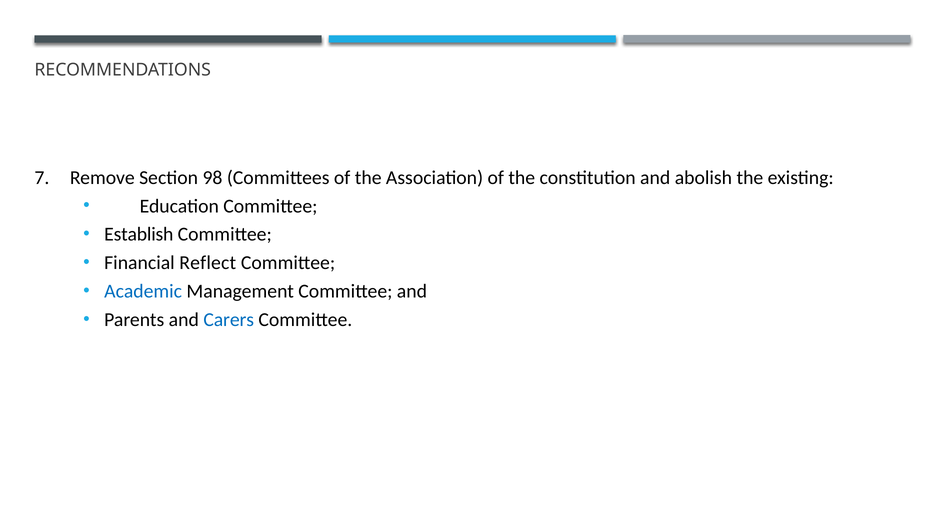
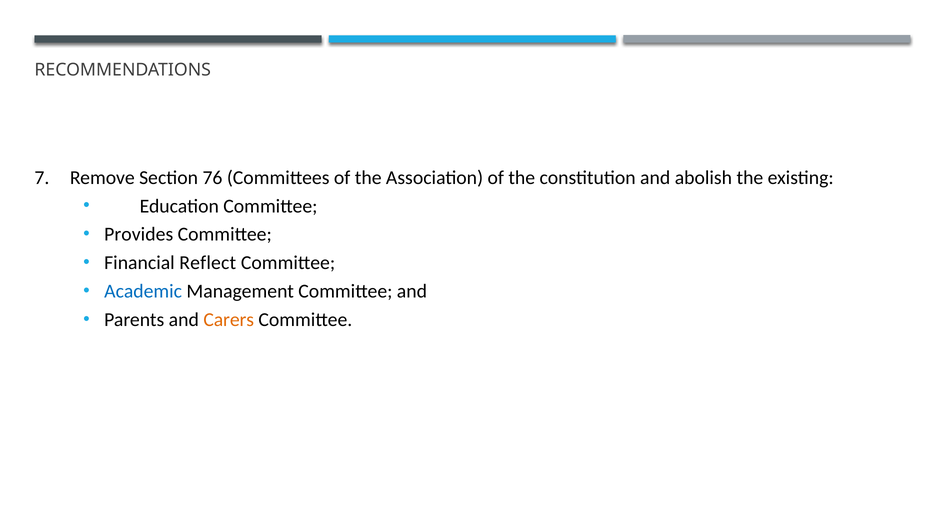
98: 98 -> 76
Establish: Establish -> Provides
Carers colour: blue -> orange
